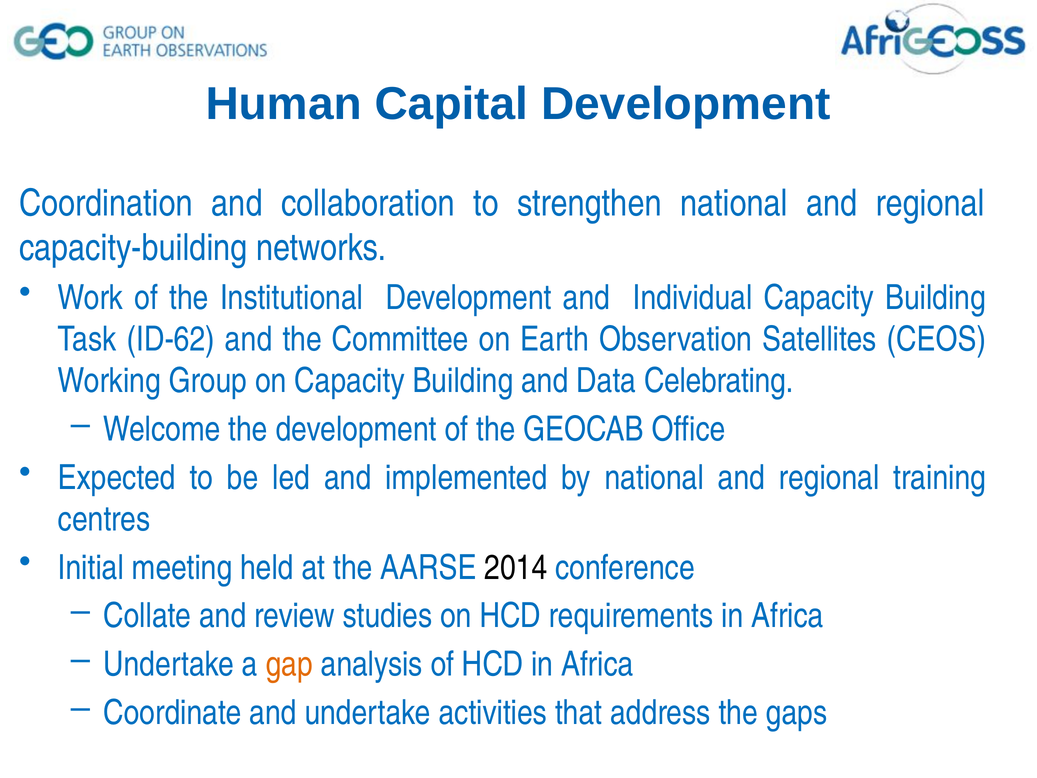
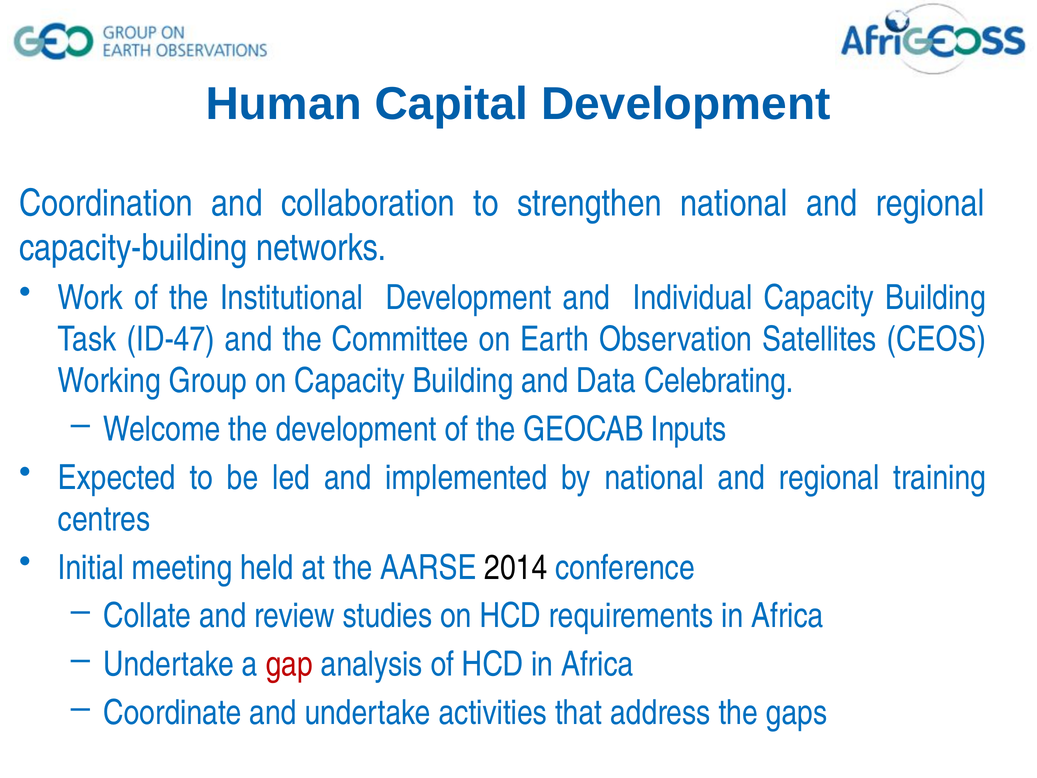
ID-62: ID-62 -> ID-47
Office: Office -> Inputs
gap colour: orange -> red
